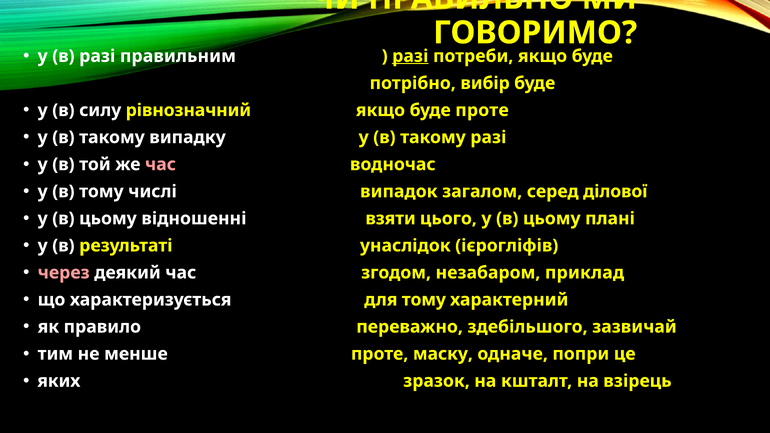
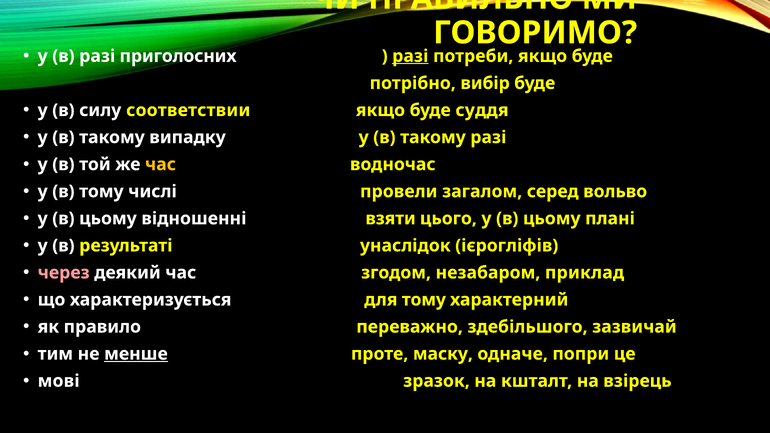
правильним: правильним -> приголосних
рівнозначний: рівнозначний -> соответствии
буде проте: проте -> суддя
час at (160, 164) colour: pink -> yellow
випадок: випадок -> провели
ділової: ділової -> вольво
менше underline: none -> present
яких: яких -> мові
